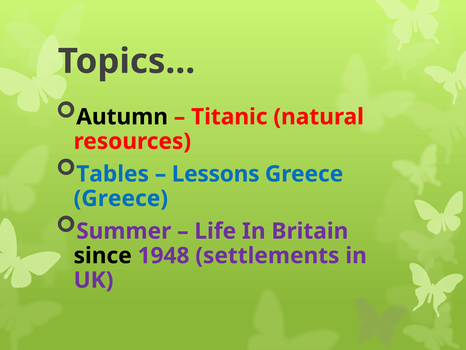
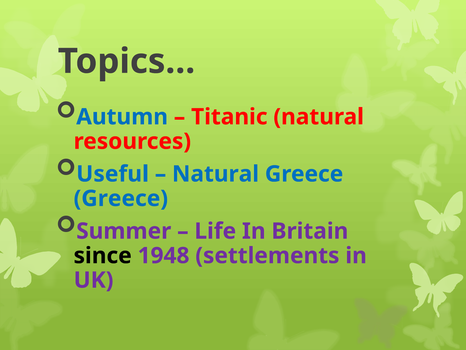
Autumn colour: black -> blue
Tables: Tables -> Useful
Lessons at (216, 174): Lessons -> Natural
